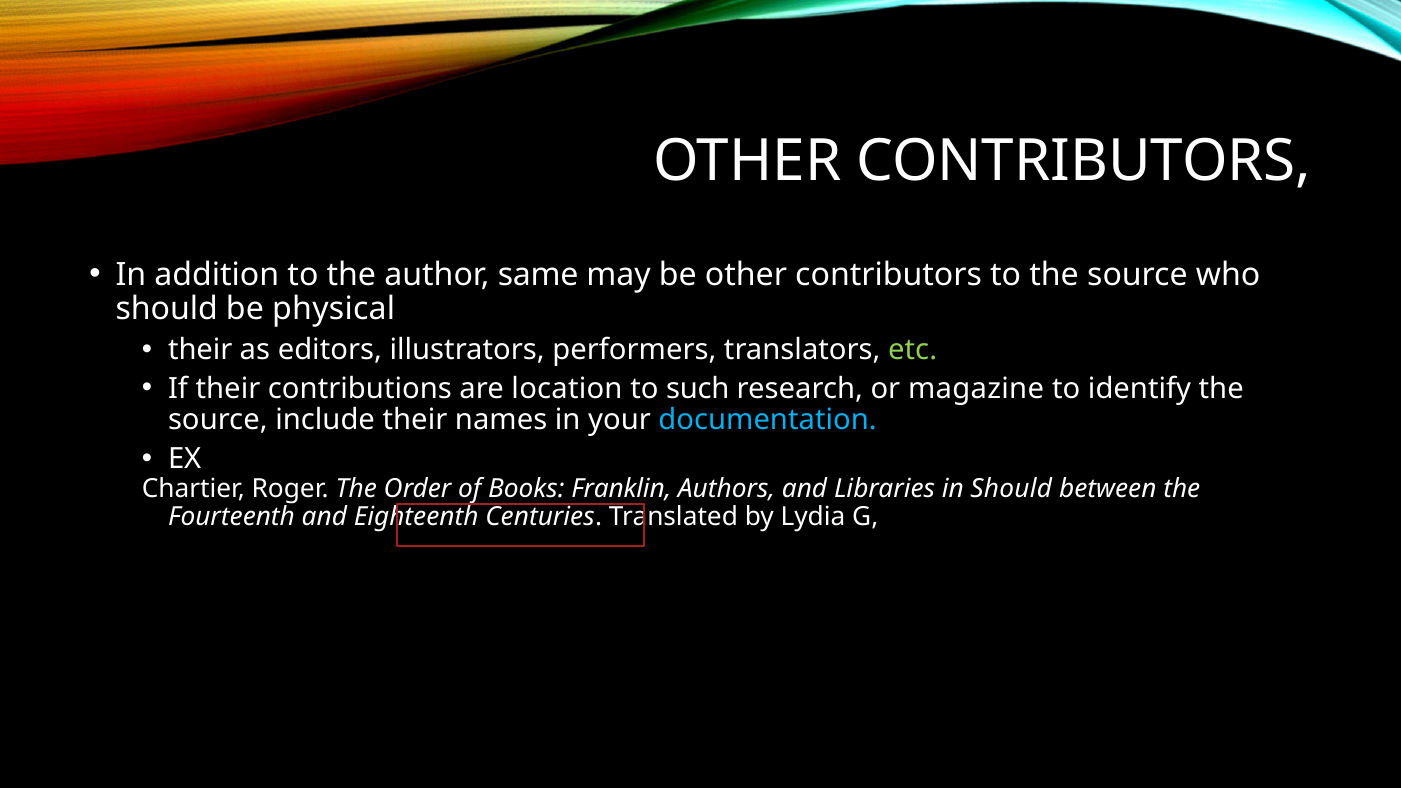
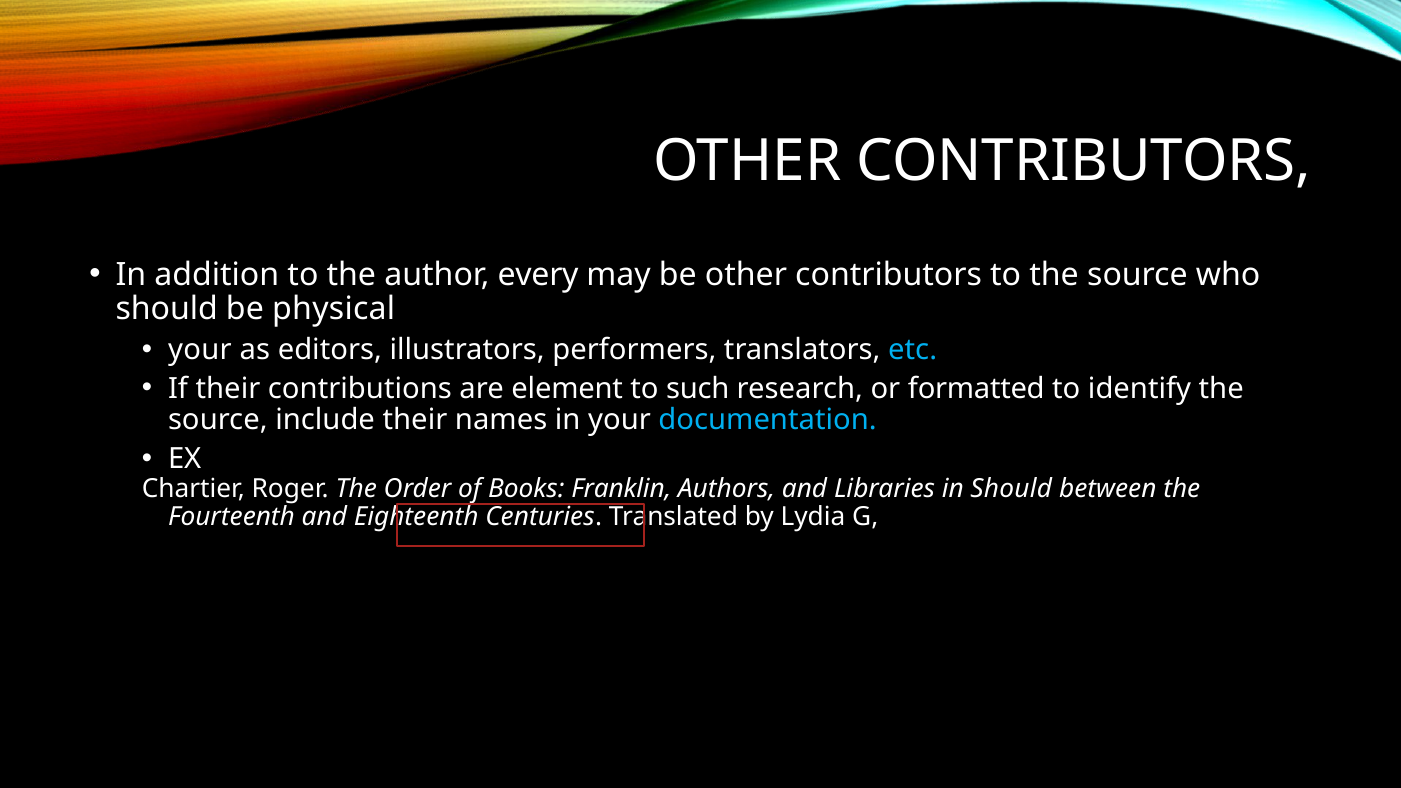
same: same -> every
their at (200, 350): their -> your
etc colour: light green -> light blue
location: location -> element
magazine: magazine -> formatted
